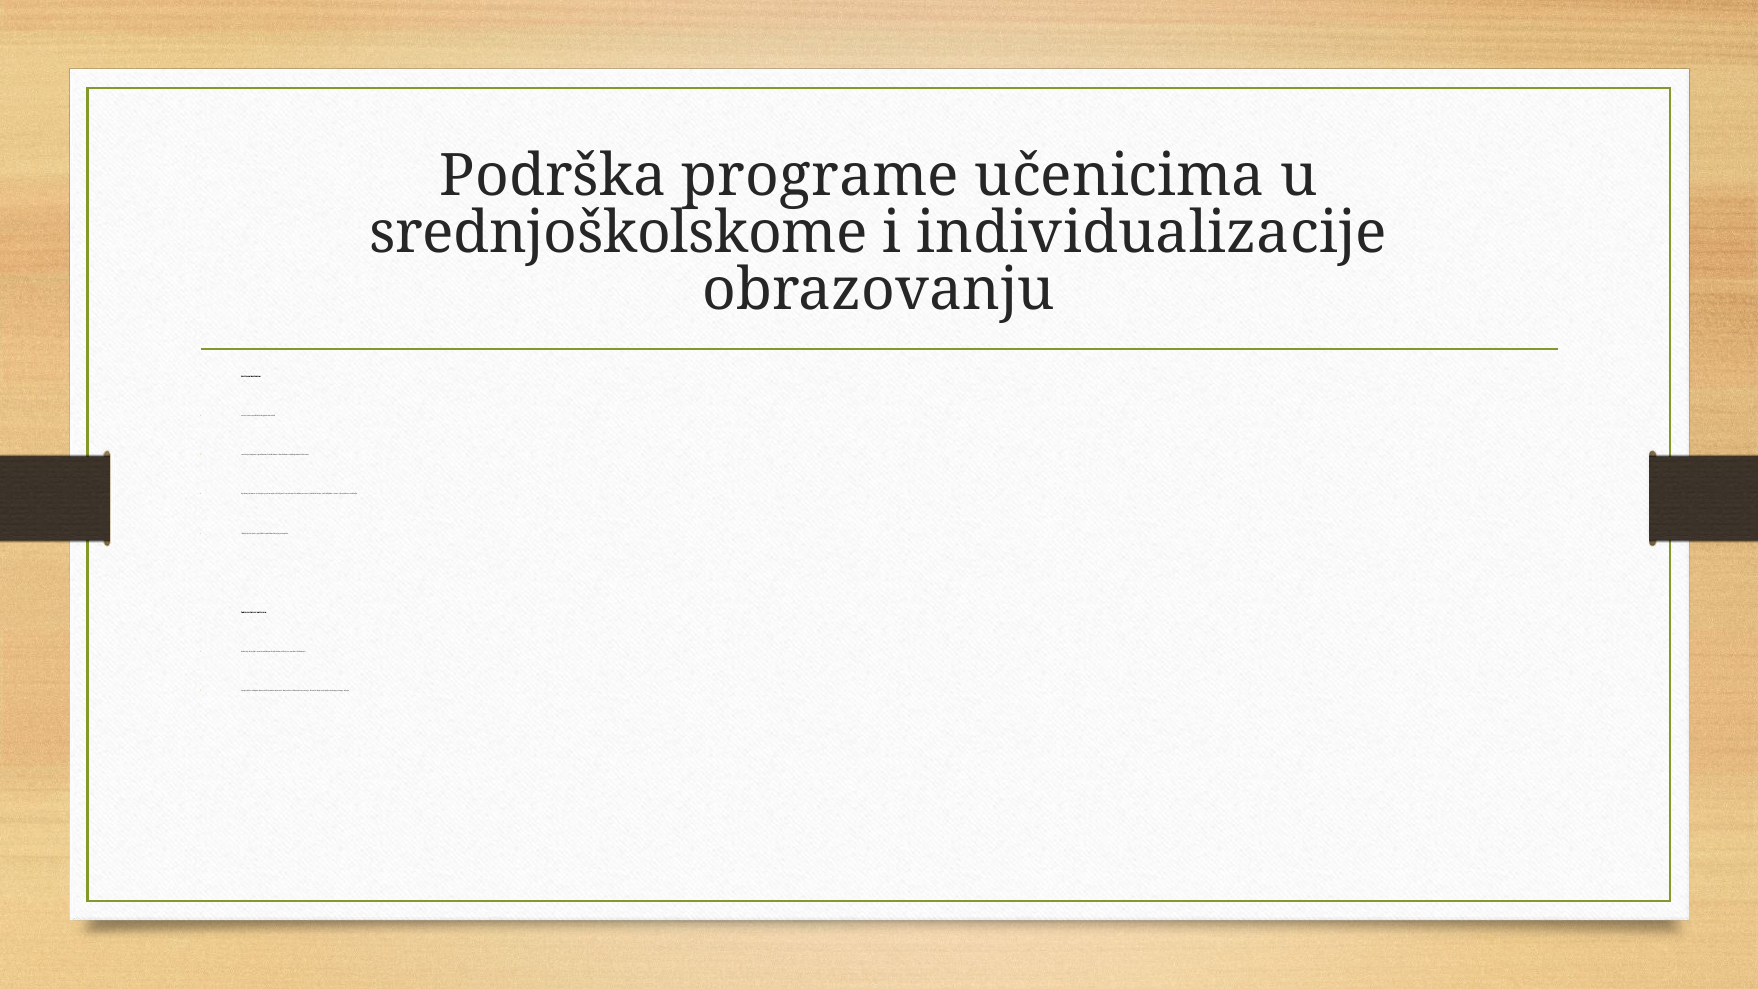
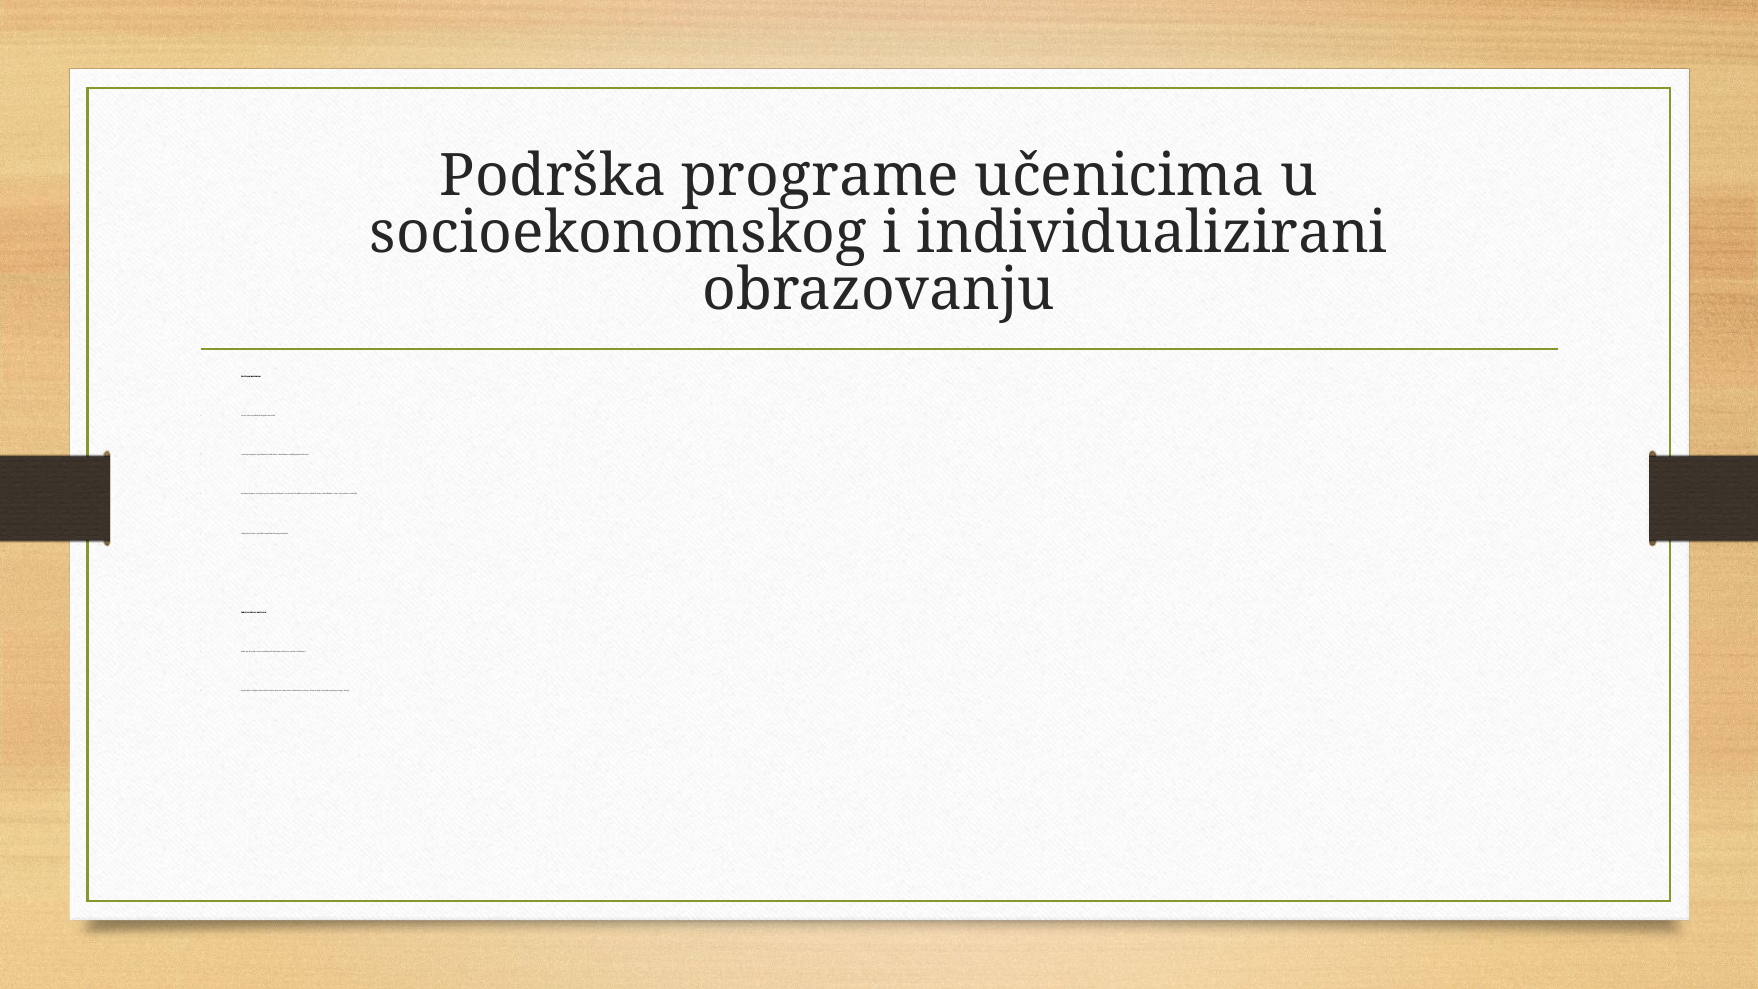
srednjoškolskome: srednjoškolskome -> socioekonomskog
i individualizacije: individualizacije -> individualizirani
